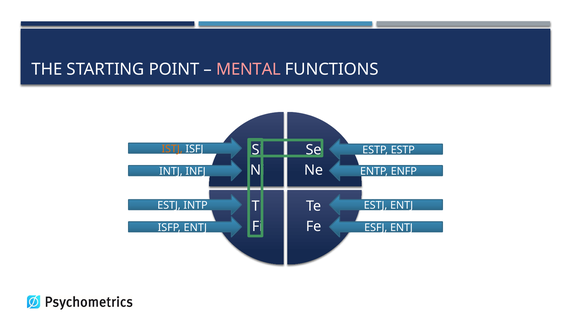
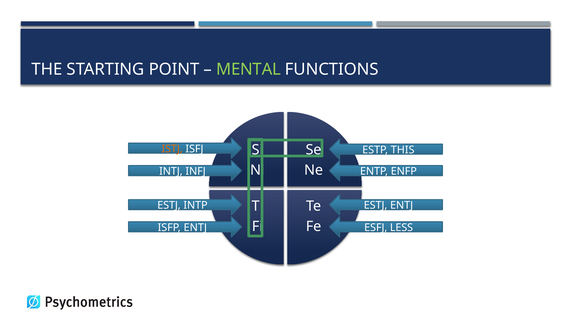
MENTAL colour: pink -> light green
ESTP ESTP: ESTP -> THIS
ESFJ ENTJ: ENTJ -> LESS
